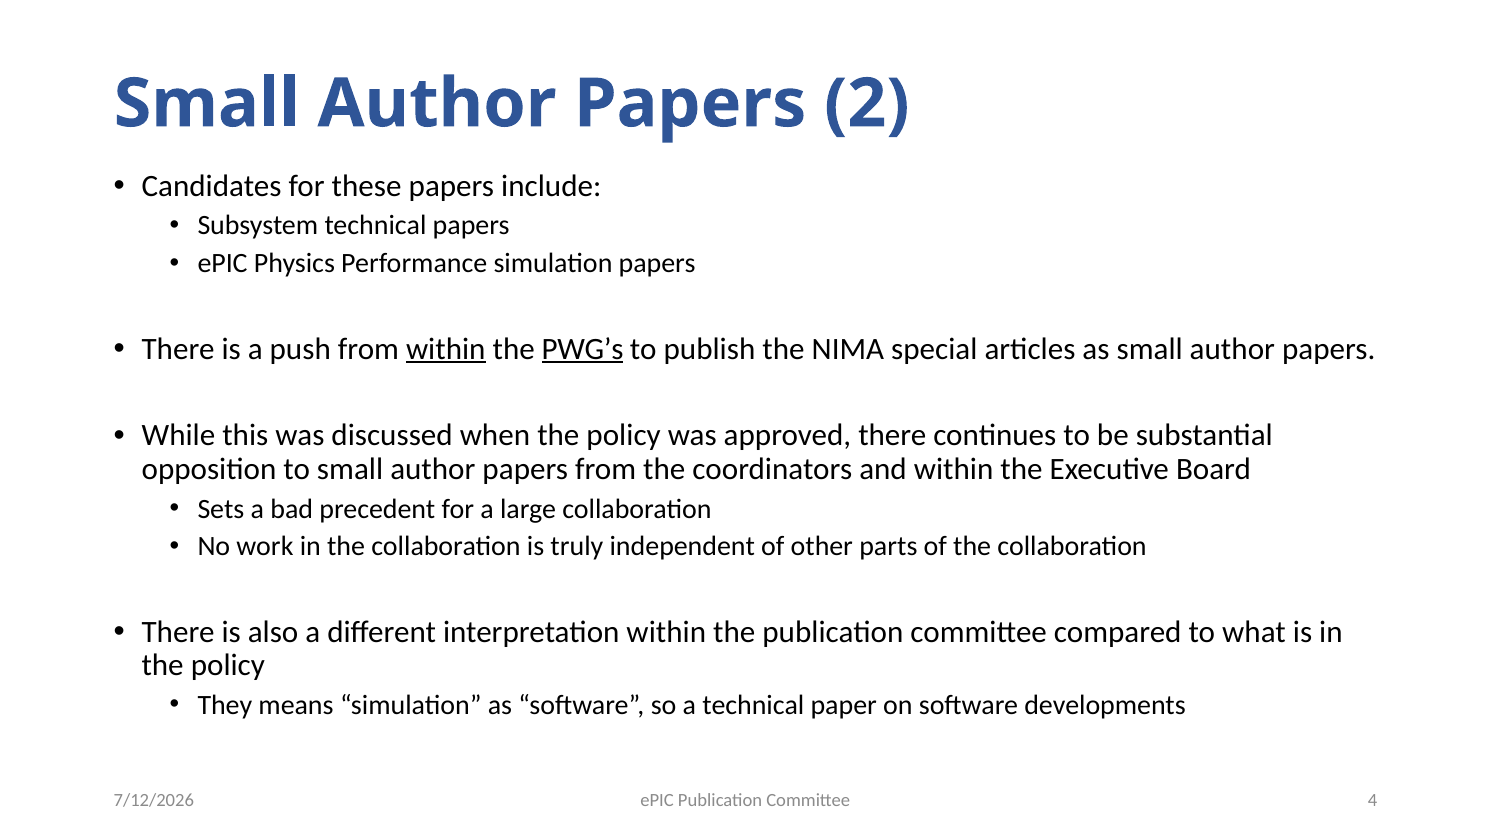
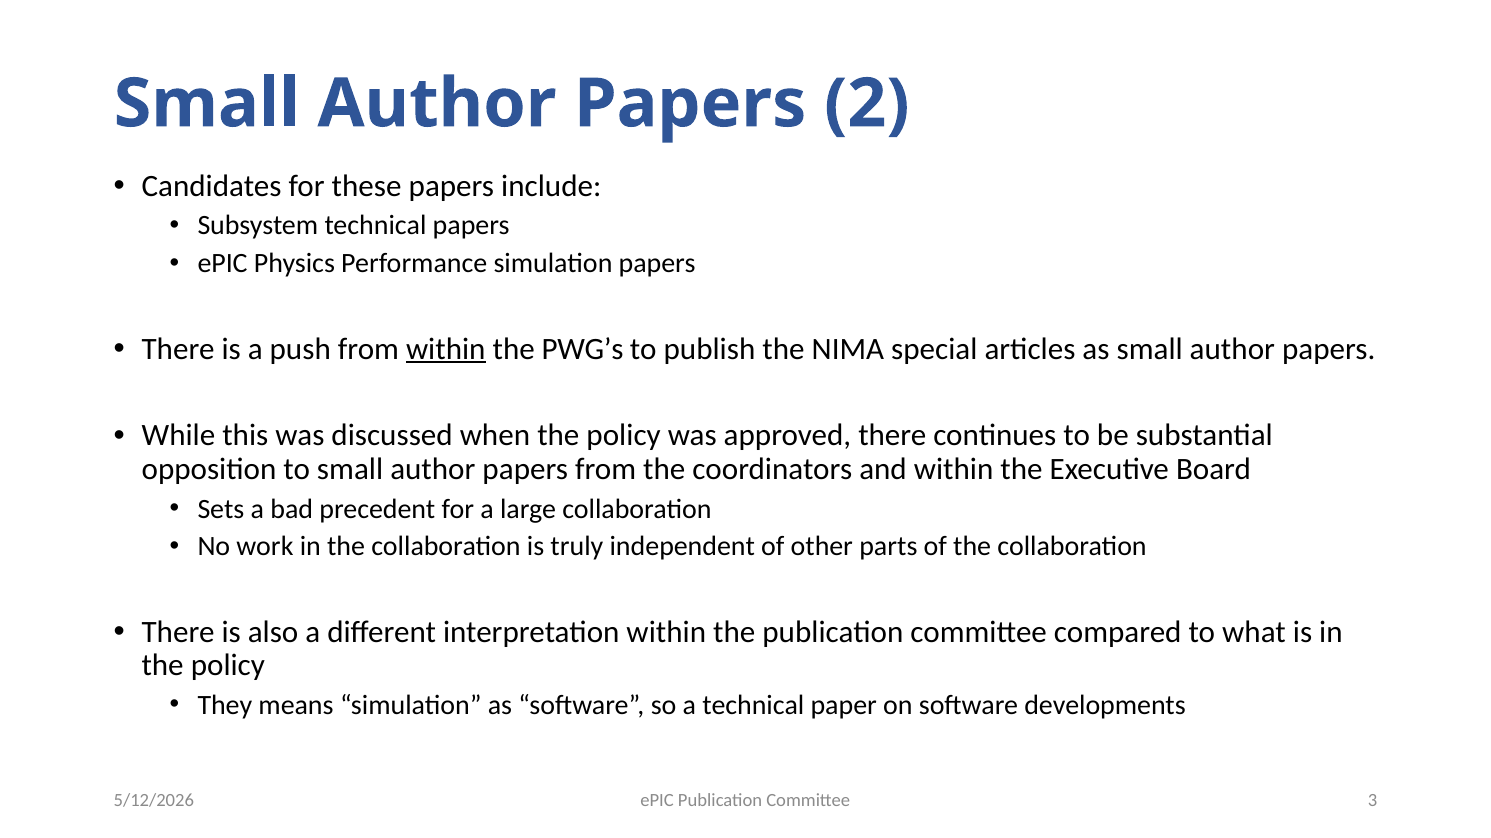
PWG’s underline: present -> none
7/12/2026: 7/12/2026 -> 5/12/2026
4: 4 -> 3
